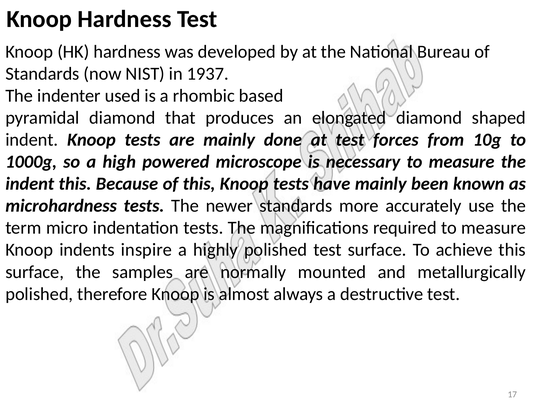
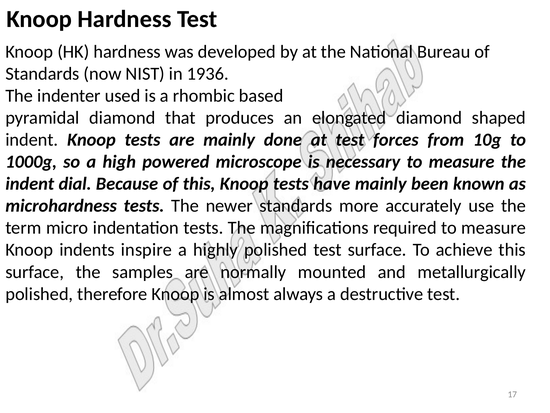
1937: 1937 -> 1936
indent this: this -> dial
